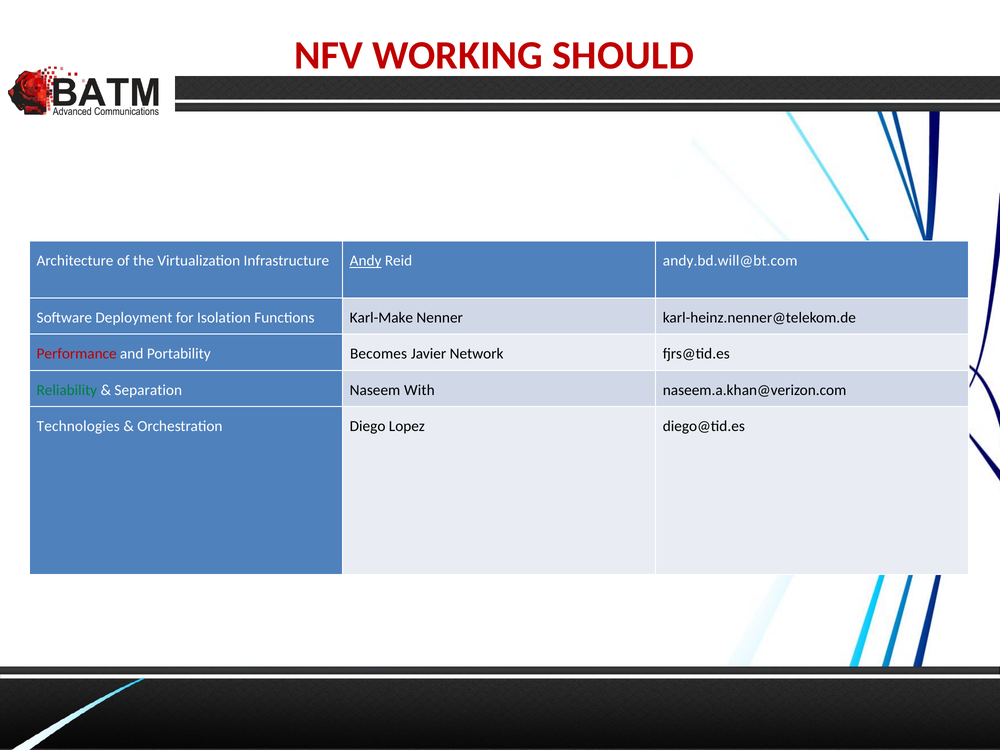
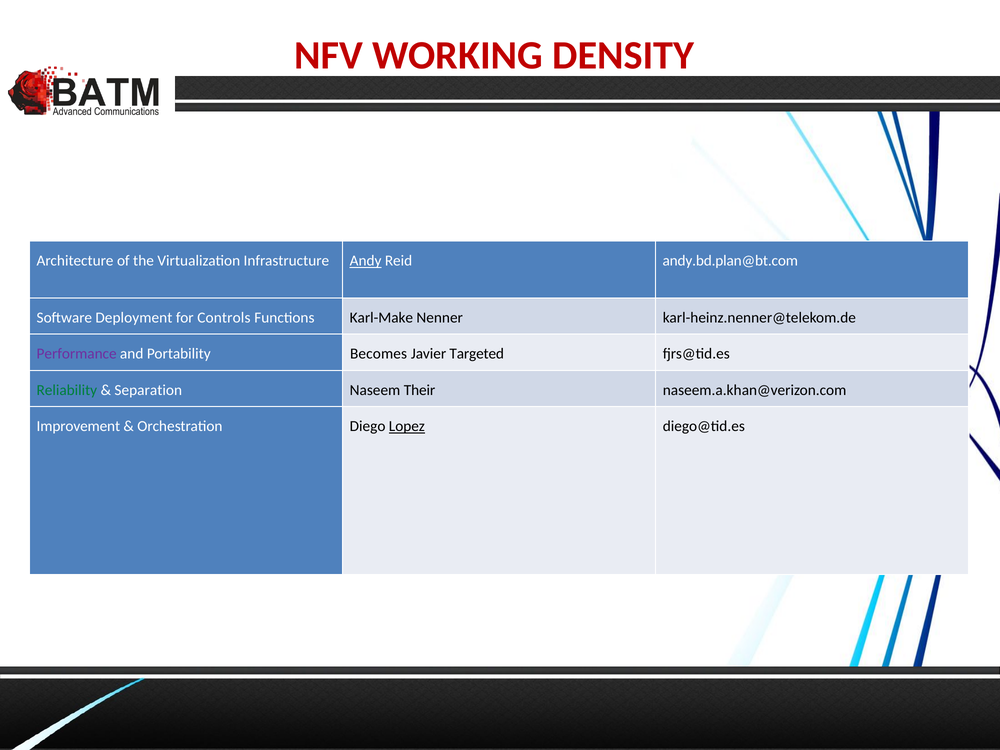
SHOULD: SHOULD -> DENSITY
andy.bd.will@bt.com: andy.bd.will@bt.com -> andy.bd.plan@bt.com
Isolation: Isolation -> Controls
Performance colour: red -> purple
Network: Network -> Targeted
With: With -> Their
Technologies: Technologies -> Improvement
Lopez underline: none -> present
